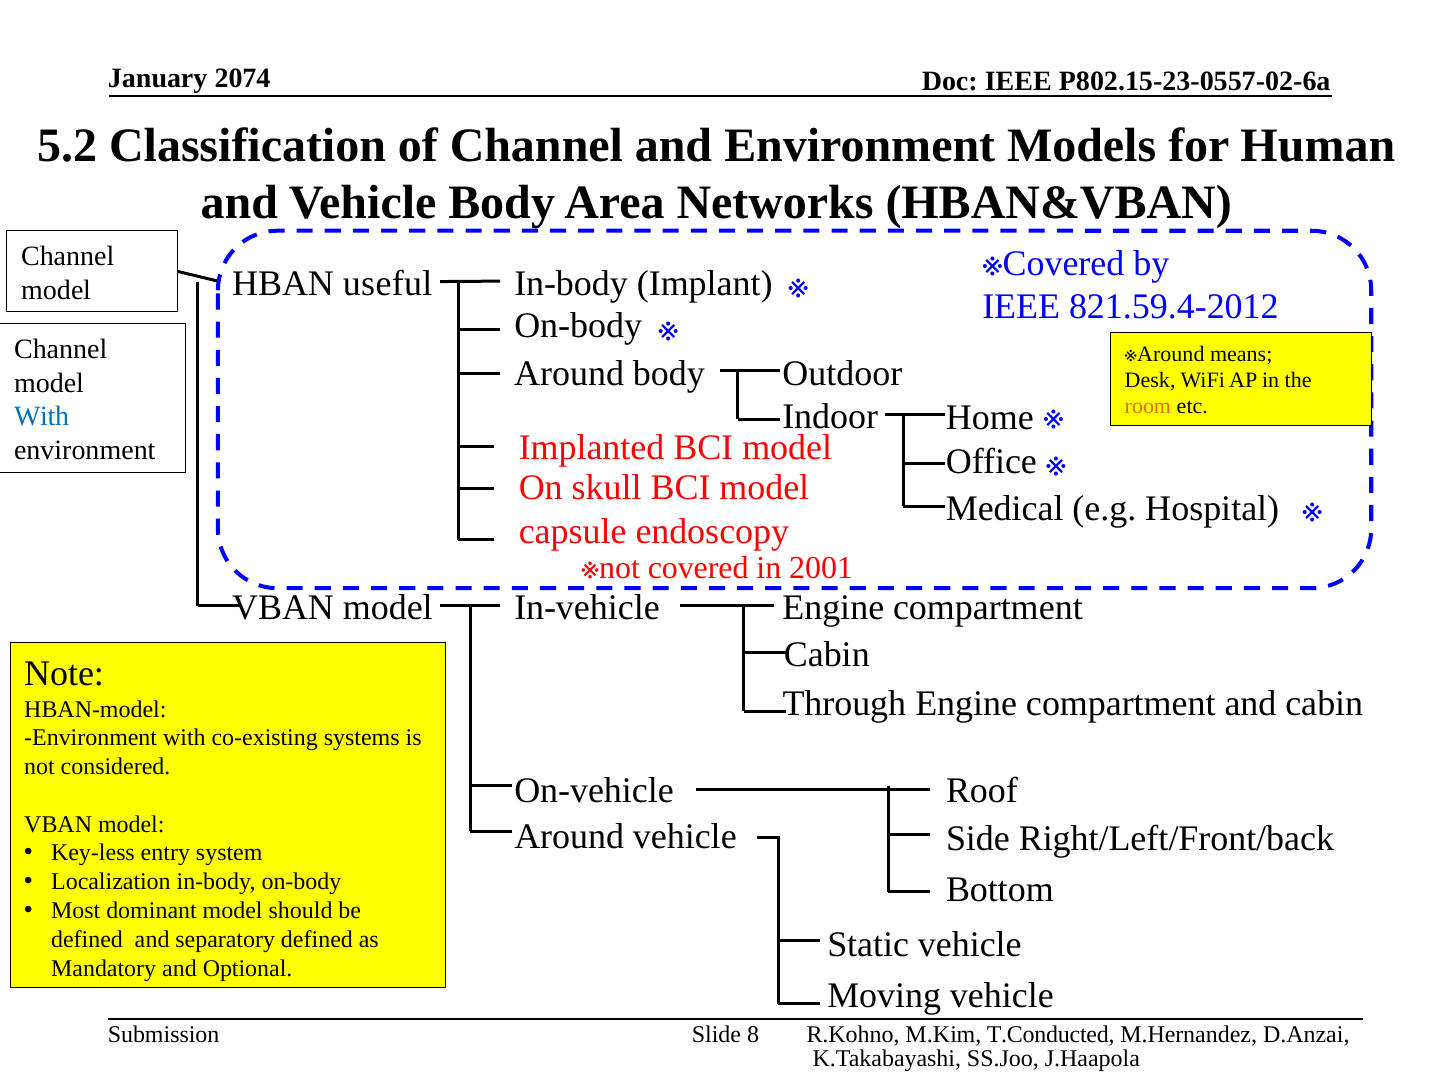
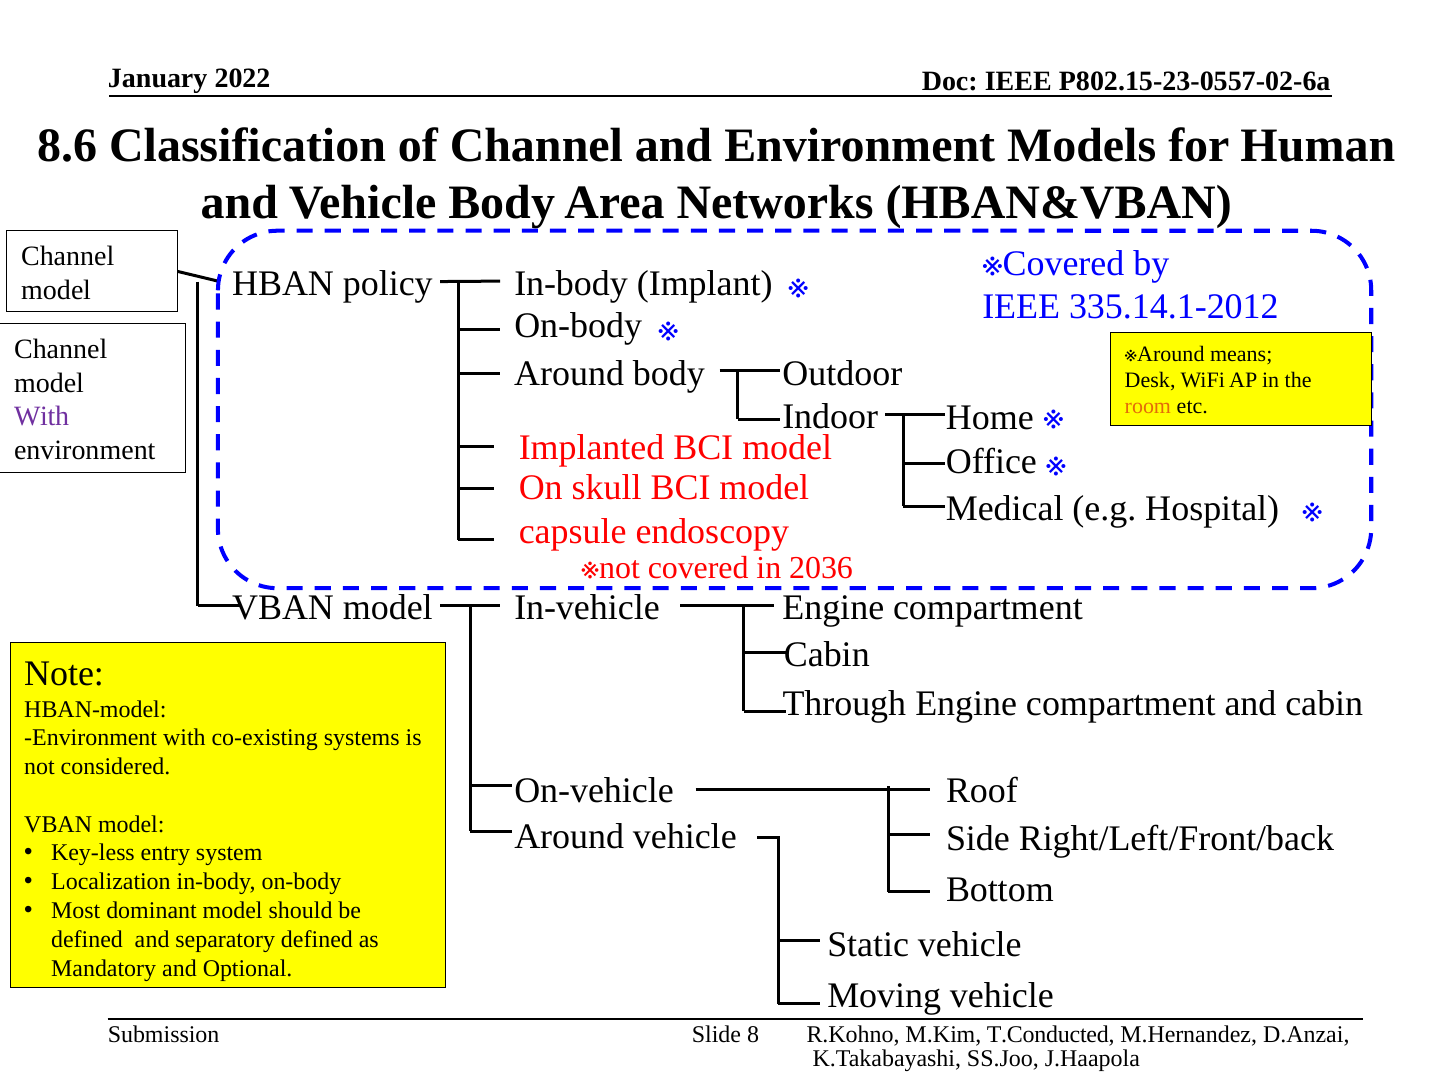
2074: 2074 -> 2022
5.2: 5.2 -> 8.6
useful: useful -> policy
821.59.4-2012: 821.59.4-2012 -> 335.14.1-2012
With at (42, 417) colour: blue -> purple
2001: 2001 -> 2036
